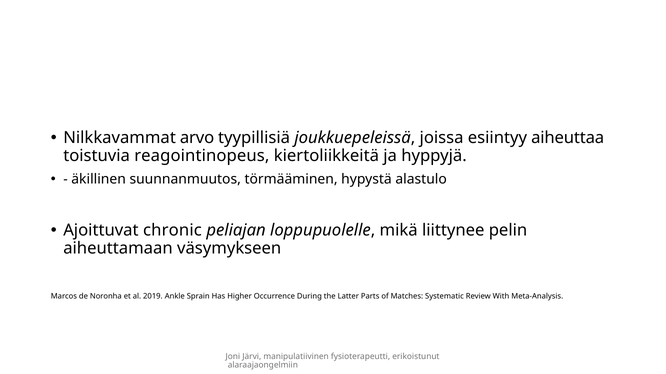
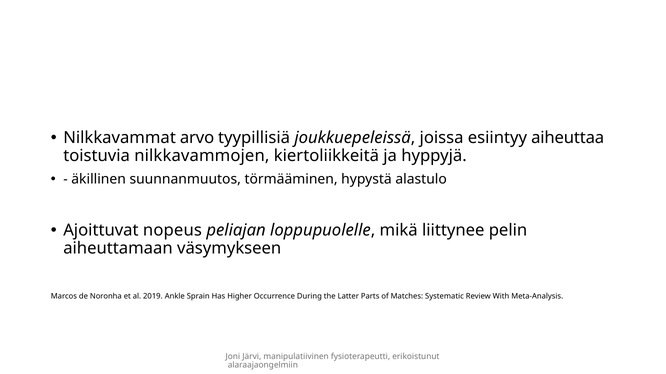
reagointinopeus: reagointinopeus -> nilkkavammojen
chronic: chronic -> nopeus
